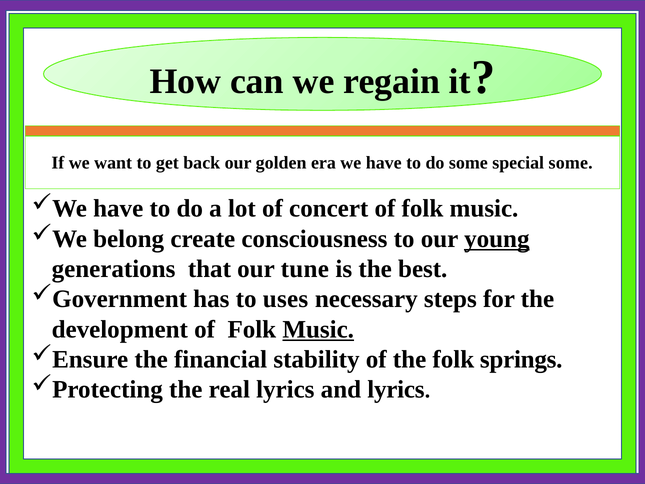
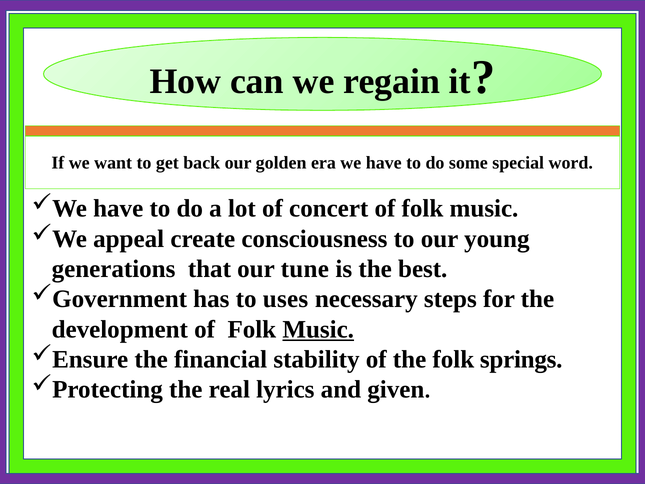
special some: some -> word
belong: belong -> appeal
young underline: present -> none
and lyrics: lyrics -> given
